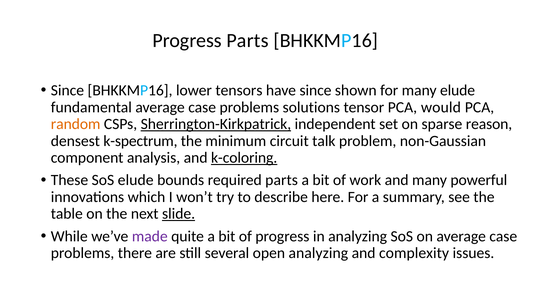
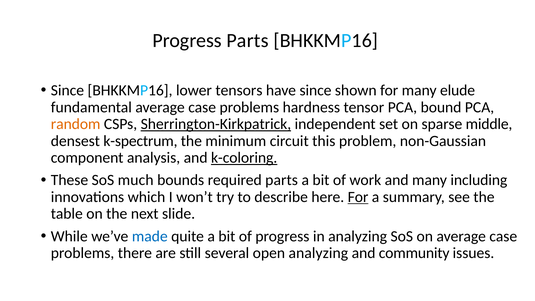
solutions: solutions -> hardness
would: would -> bound
reason: reason -> middle
talk: talk -> this
SoS elude: elude -> much
powerful: powerful -> including
For at (358, 197) underline: none -> present
slide underline: present -> none
made colour: purple -> blue
complexity: complexity -> community
